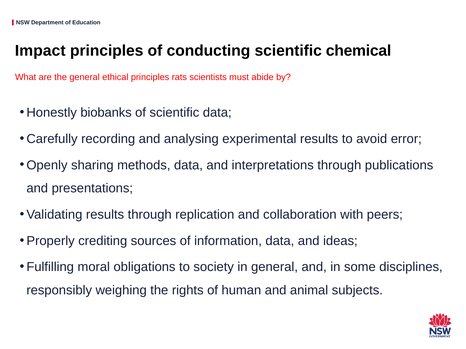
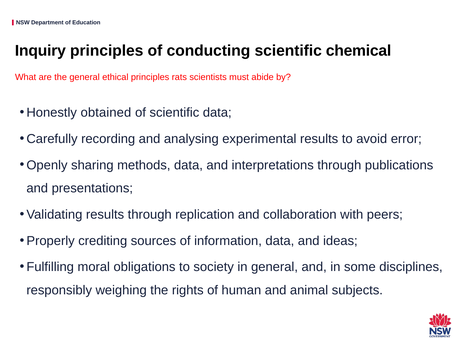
Impact: Impact -> Inquiry
biobanks: biobanks -> obtained
